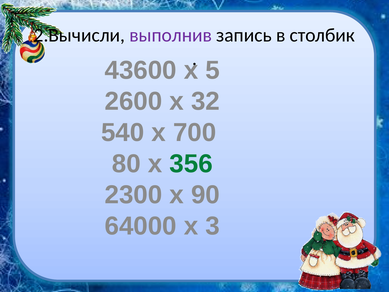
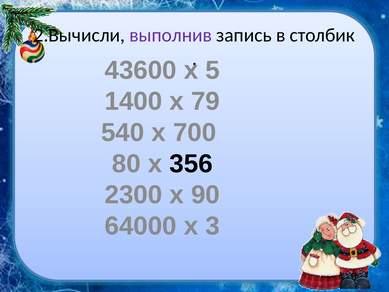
2600: 2600 -> 1400
32: 32 -> 79
356 colour: green -> black
